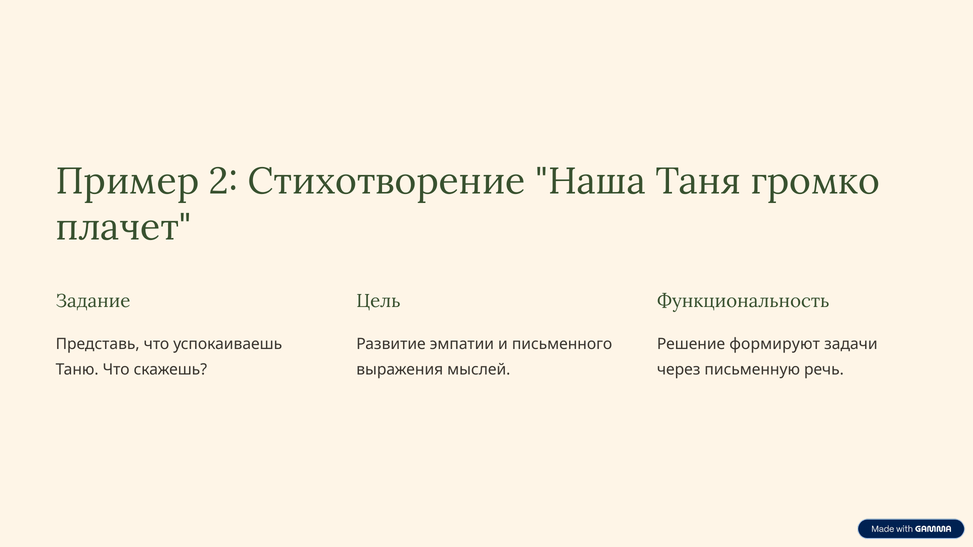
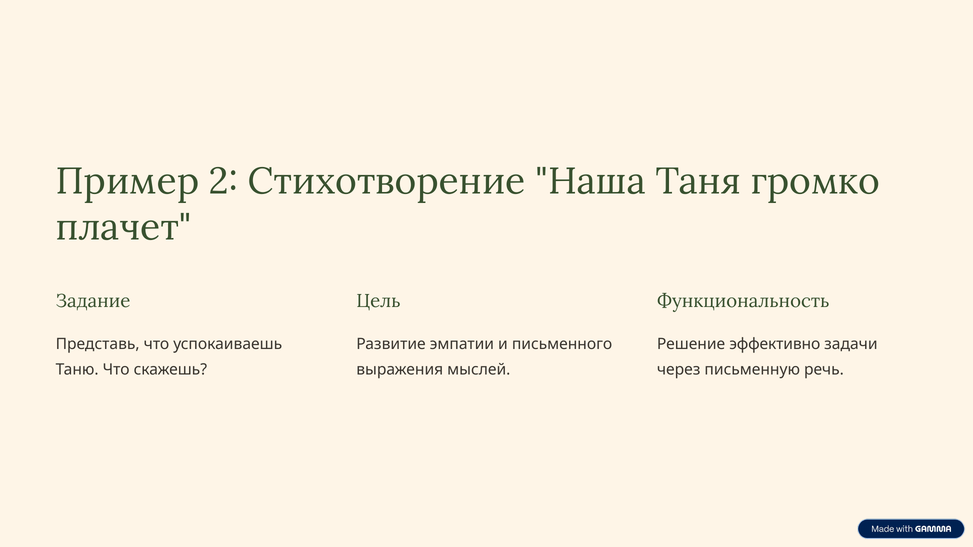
формируют: формируют -> эффективно
